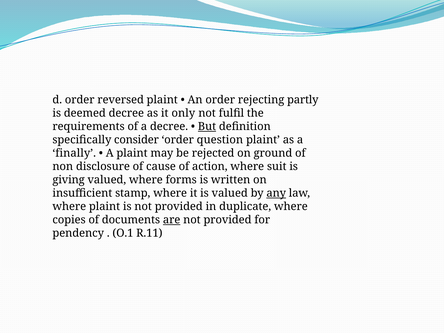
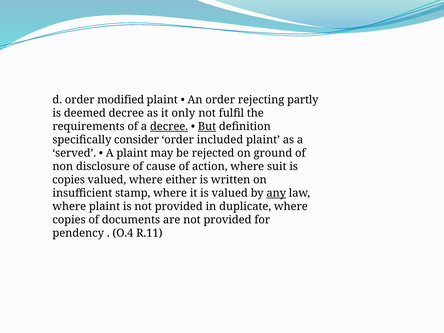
reversed: reversed -> modified
decree at (169, 127) underline: none -> present
question: question -> included
finally: finally -> served
giving at (69, 180): giving -> copies
forms: forms -> either
are underline: present -> none
O.1: O.1 -> O.4
